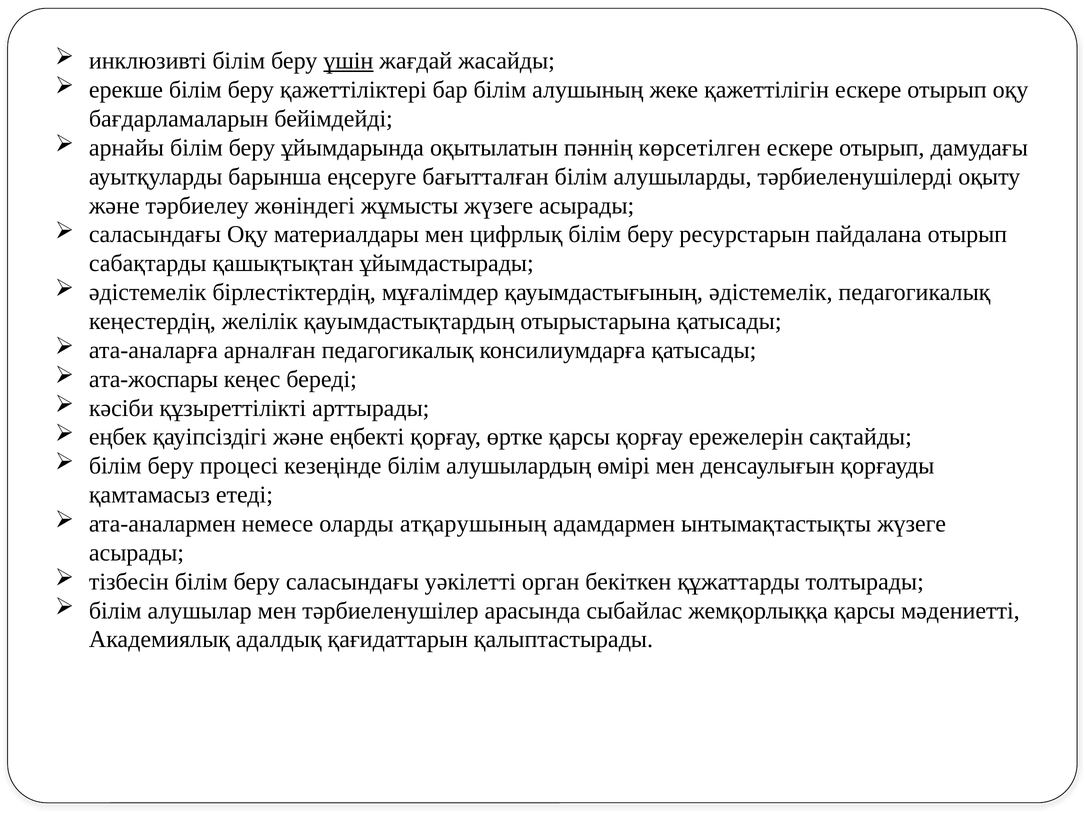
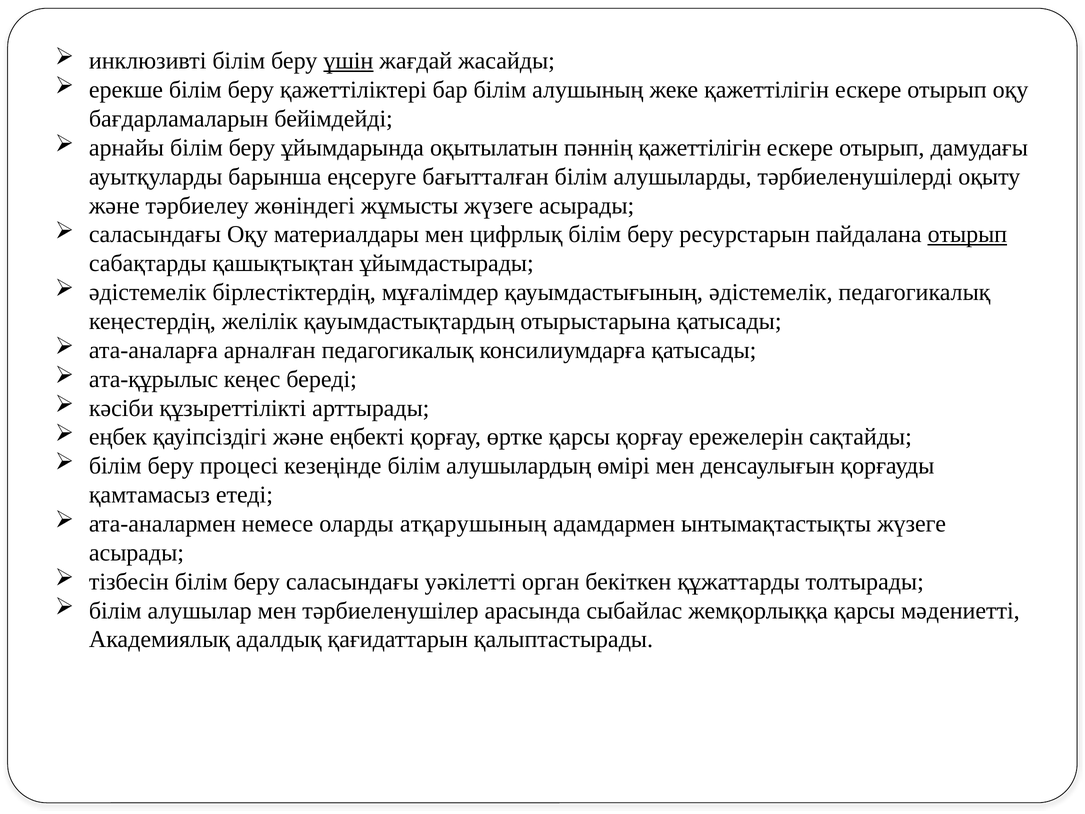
пәннің көрсетілген: көрсетілген -> қажеттілігін
отырып at (967, 234) underline: none -> present
ата-жоспары: ата-жоспары -> ата-құрылыс
